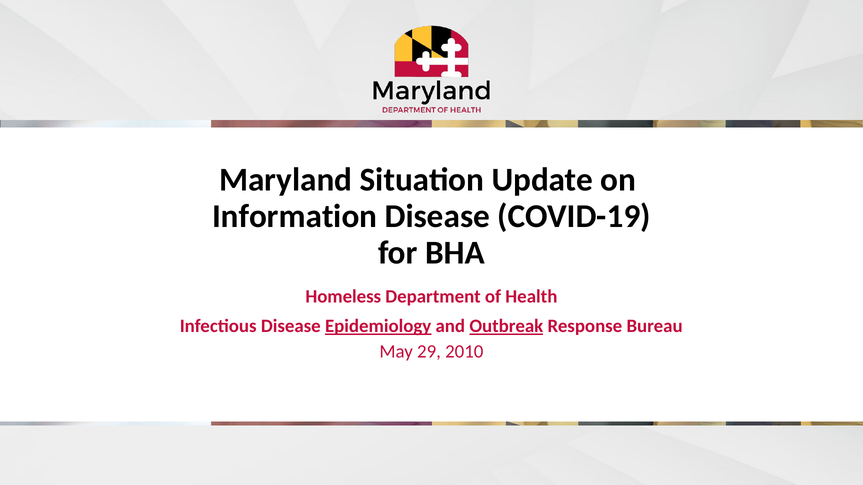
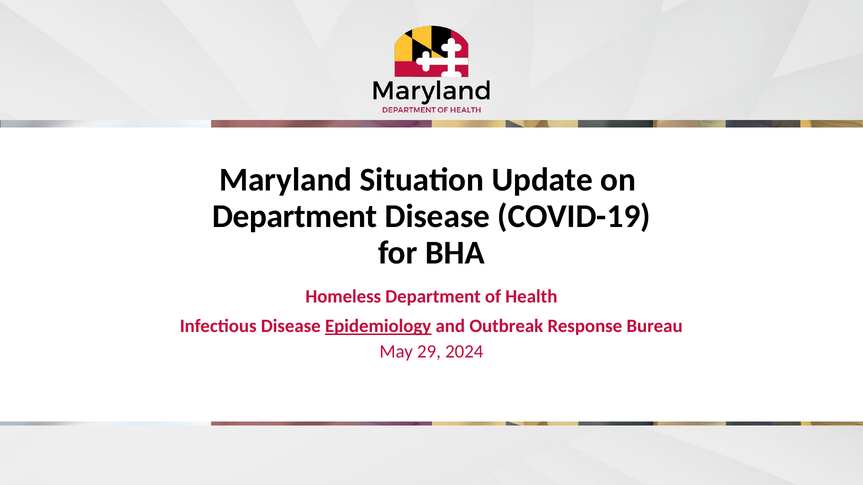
Information at (295, 216): Information -> Department
Outbreak underline: present -> none
2010: 2010 -> 2024
